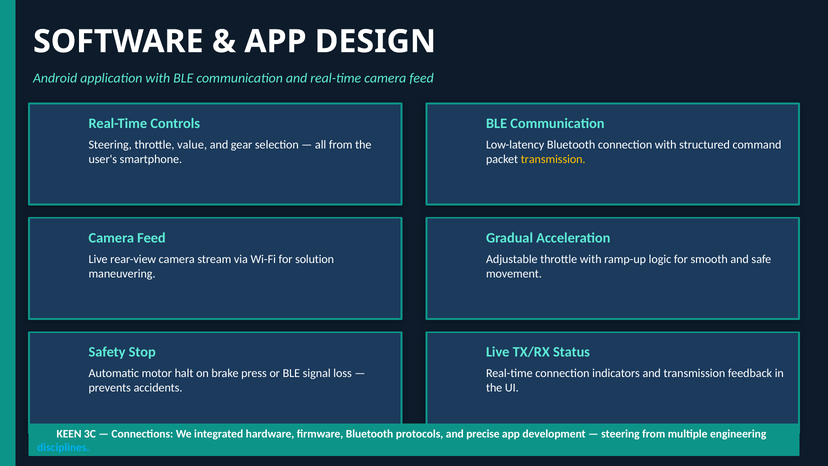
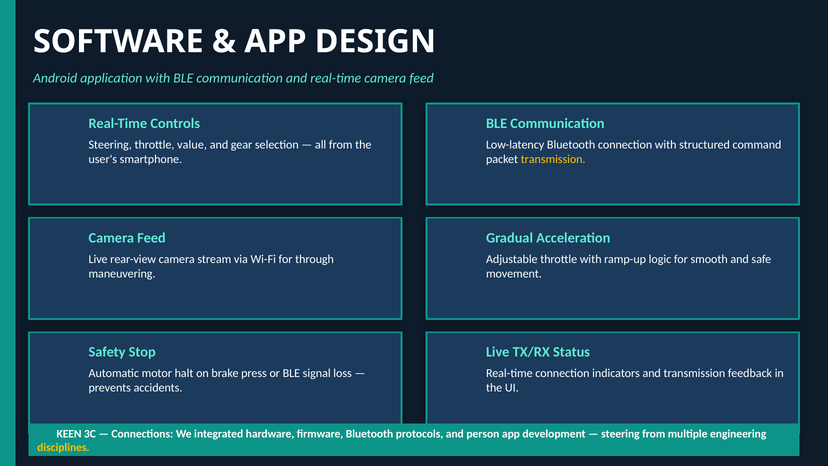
solution: solution -> through
precise: precise -> person
disciplines colour: light blue -> yellow
